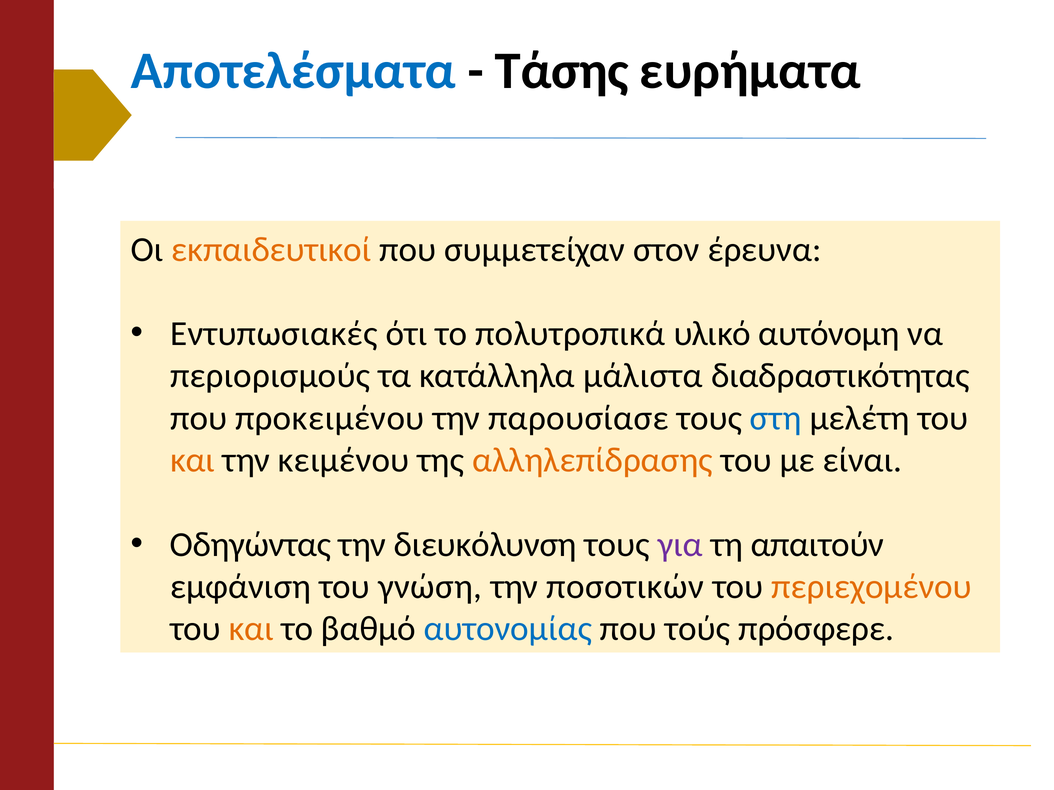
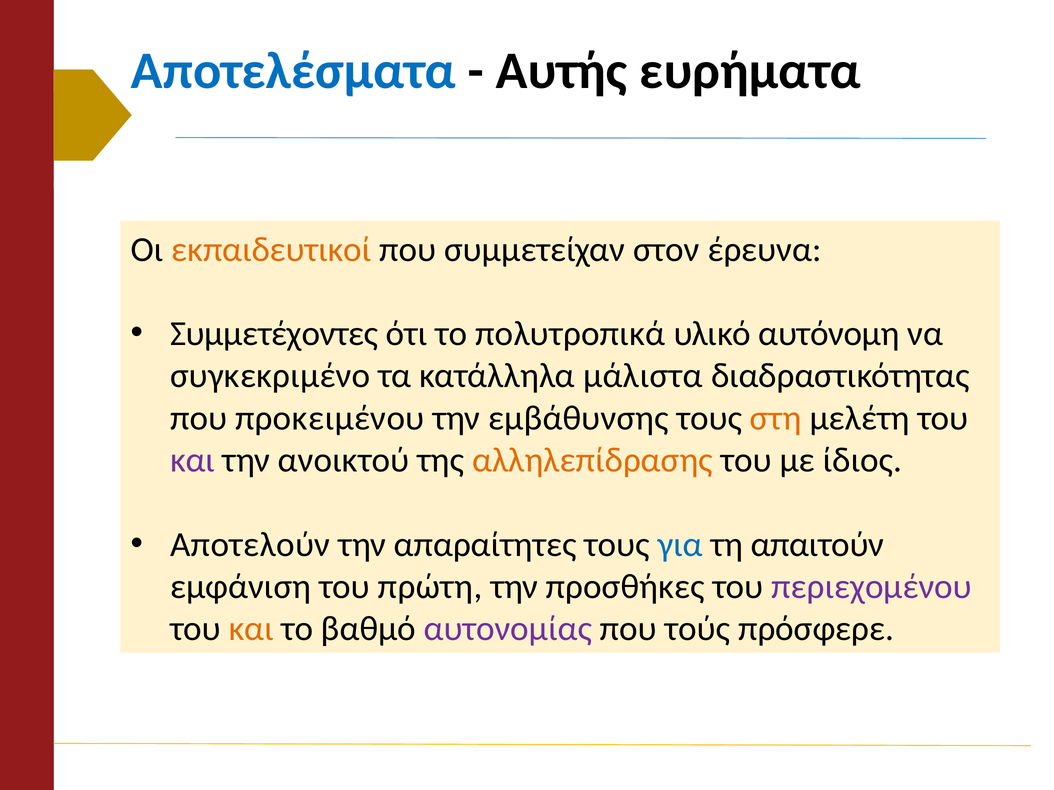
Τάσης: Τάσης -> Αυτής
Εντυπωσιακές: Εντυπωσιακές -> Συμμετέχοντες
περιορισμούς: περιορισμούς -> συγκεκριμένο
παρουσίασε: παρουσίασε -> εμβάθυνσης
στη colour: blue -> orange
και at (192, 460) colour: orange -> purple
κειμένου: κειμένου -> ανοικτού
είναι: είναι -> ίδιος
Οδηγώντας: Οδηγώντας -> Αποτελούν
διευκόλυνση: διευκόλυνση -> απαραίτητες
για colour: purple -> blue
γνώση: γνώση -> πρώτη
ποσοτικών: ποσοτικών -> προσθήκες
περιεχομένου colour: orange -> purple
αυτονομίας colour: blue -> purple
